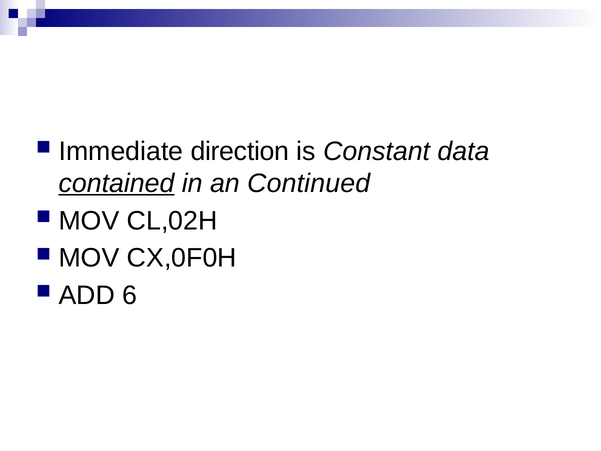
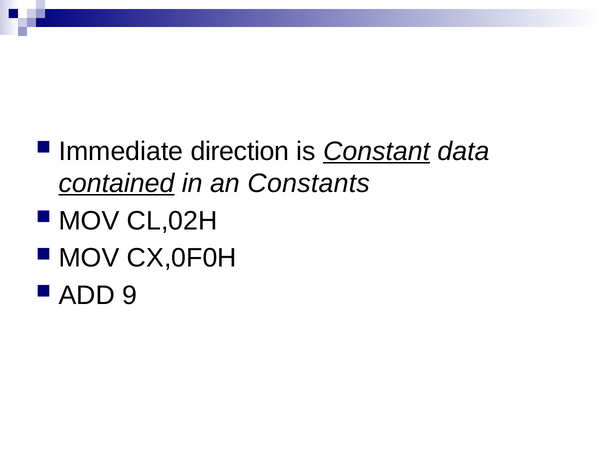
Constant underline: none -> present
Continued: Continued -> Constants
6: 6 -> 9
